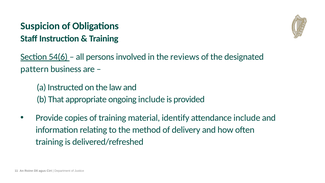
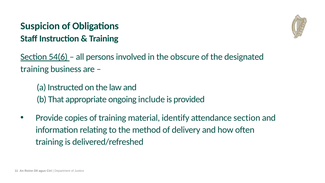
reviews: reviews -> obscure
pattern at (35, 69): pattern -> training
attendance include: include -> section
